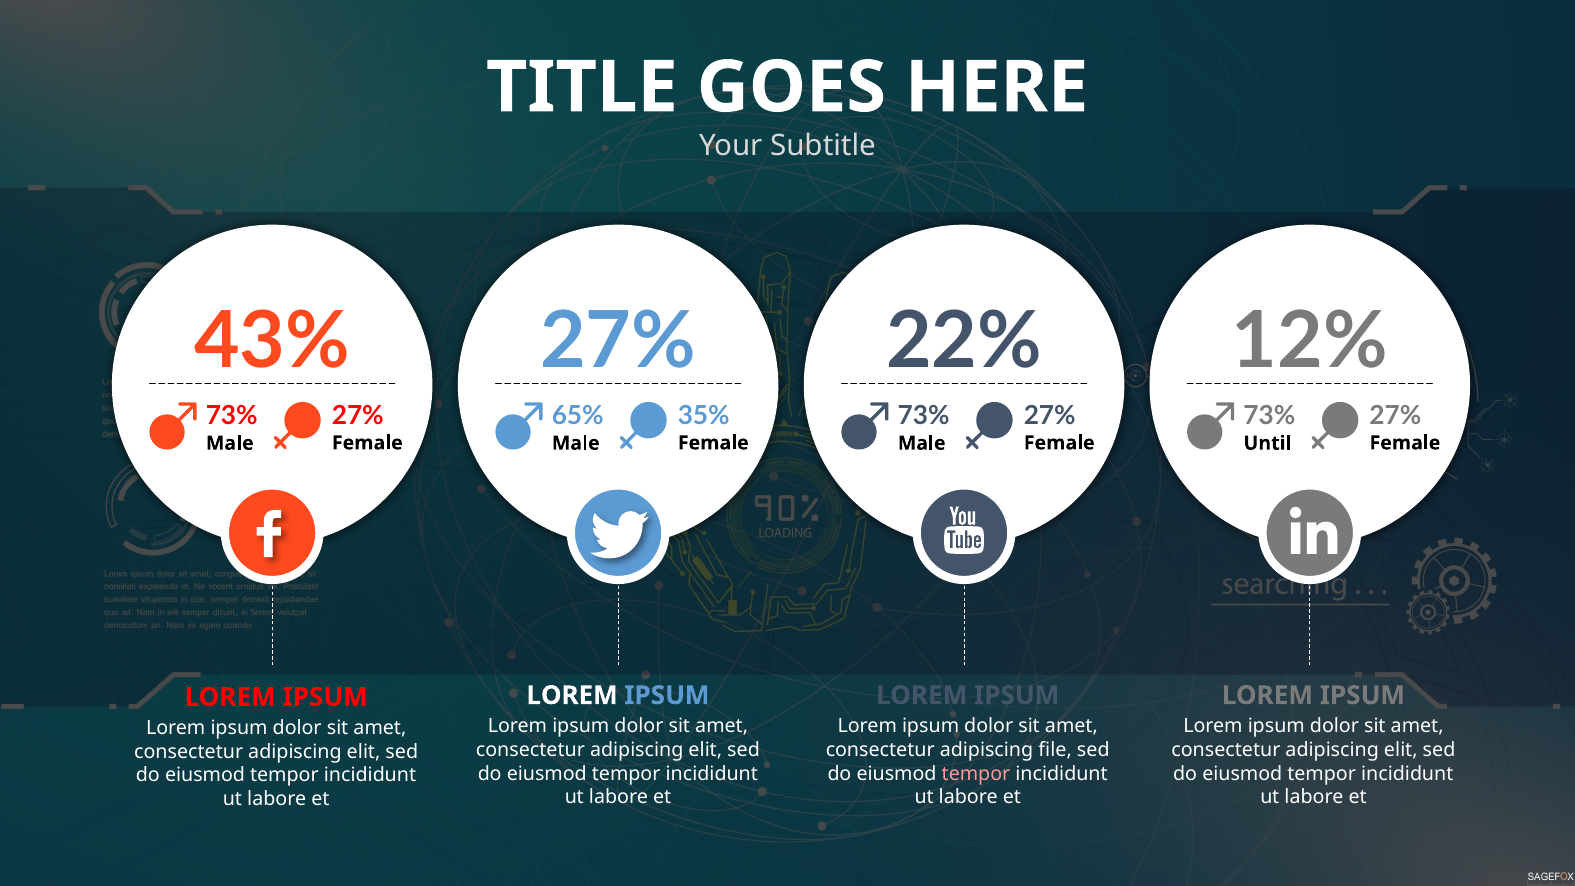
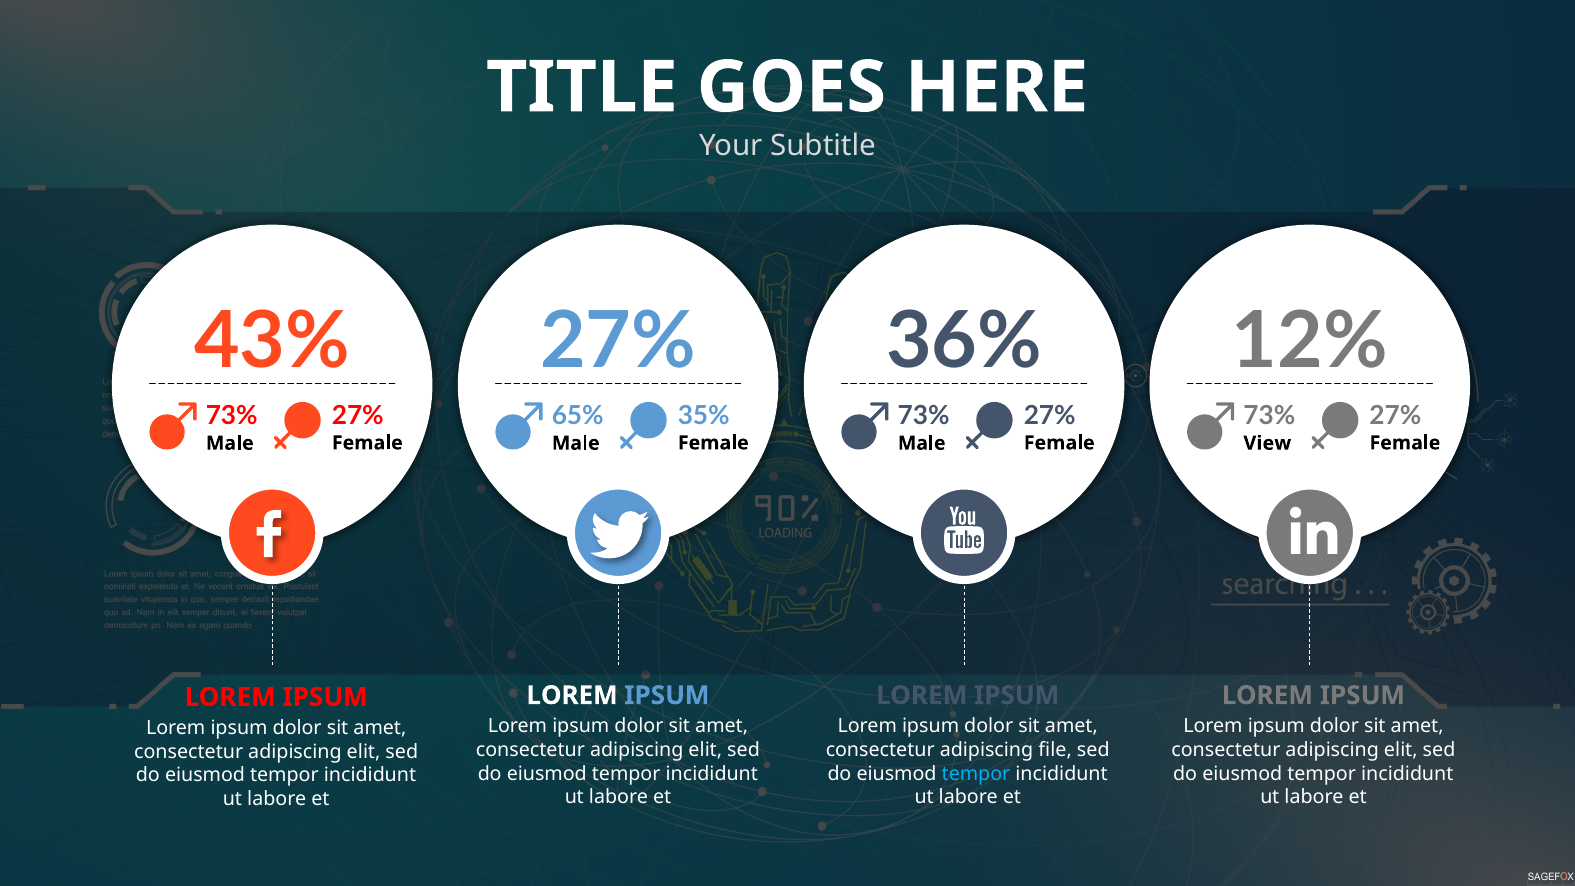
22%: 22% -> 36%
Until: Until -> View
tempor at (976, 774) colour: pink -> light blue
